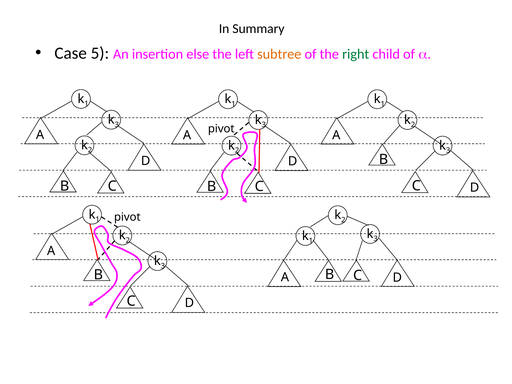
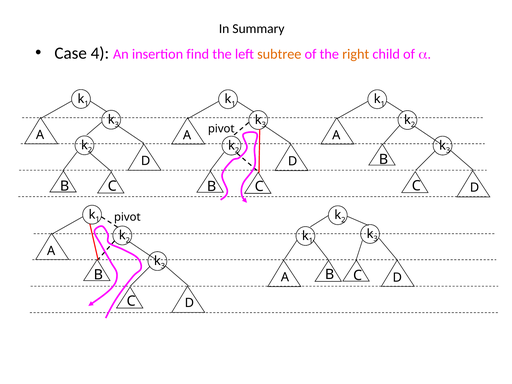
5: 5 -> 4
else: else -> find
right colour: green -> orange
